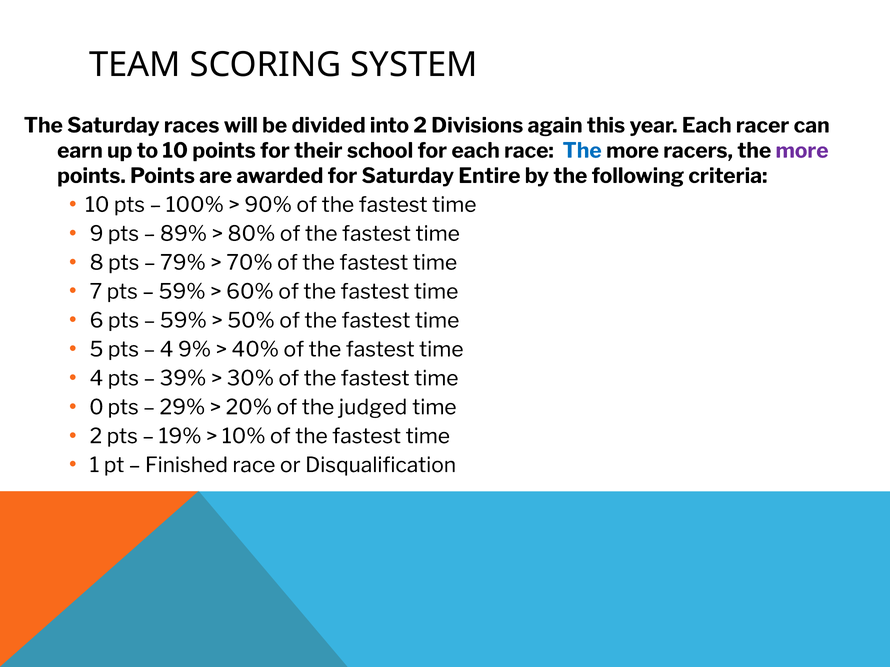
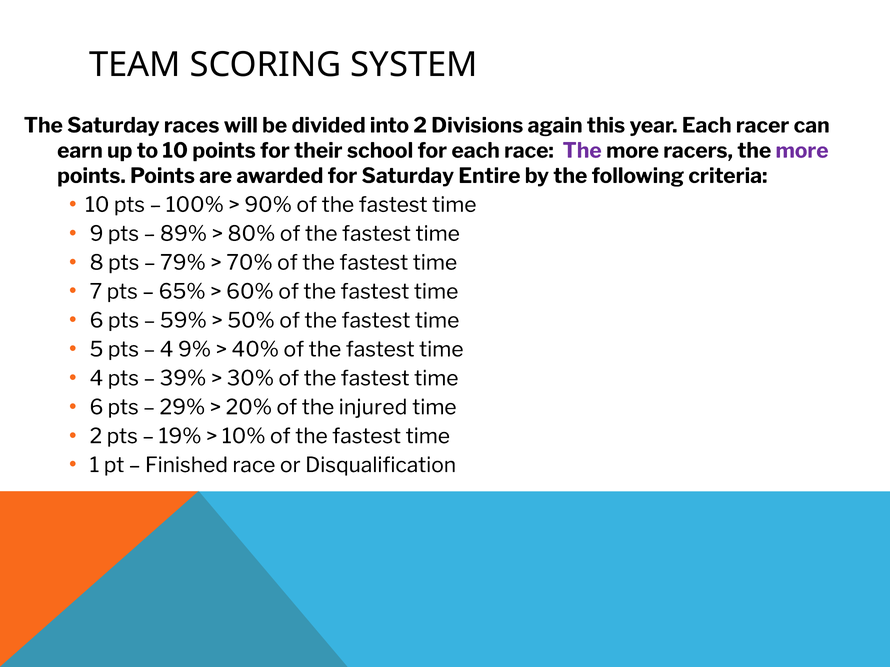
The at (582, 151) colour: blue -> purple
59% at (182, 292): 59% -> 65%
0 at (96, 408): 0 -> 6
judged: judged -> injured
